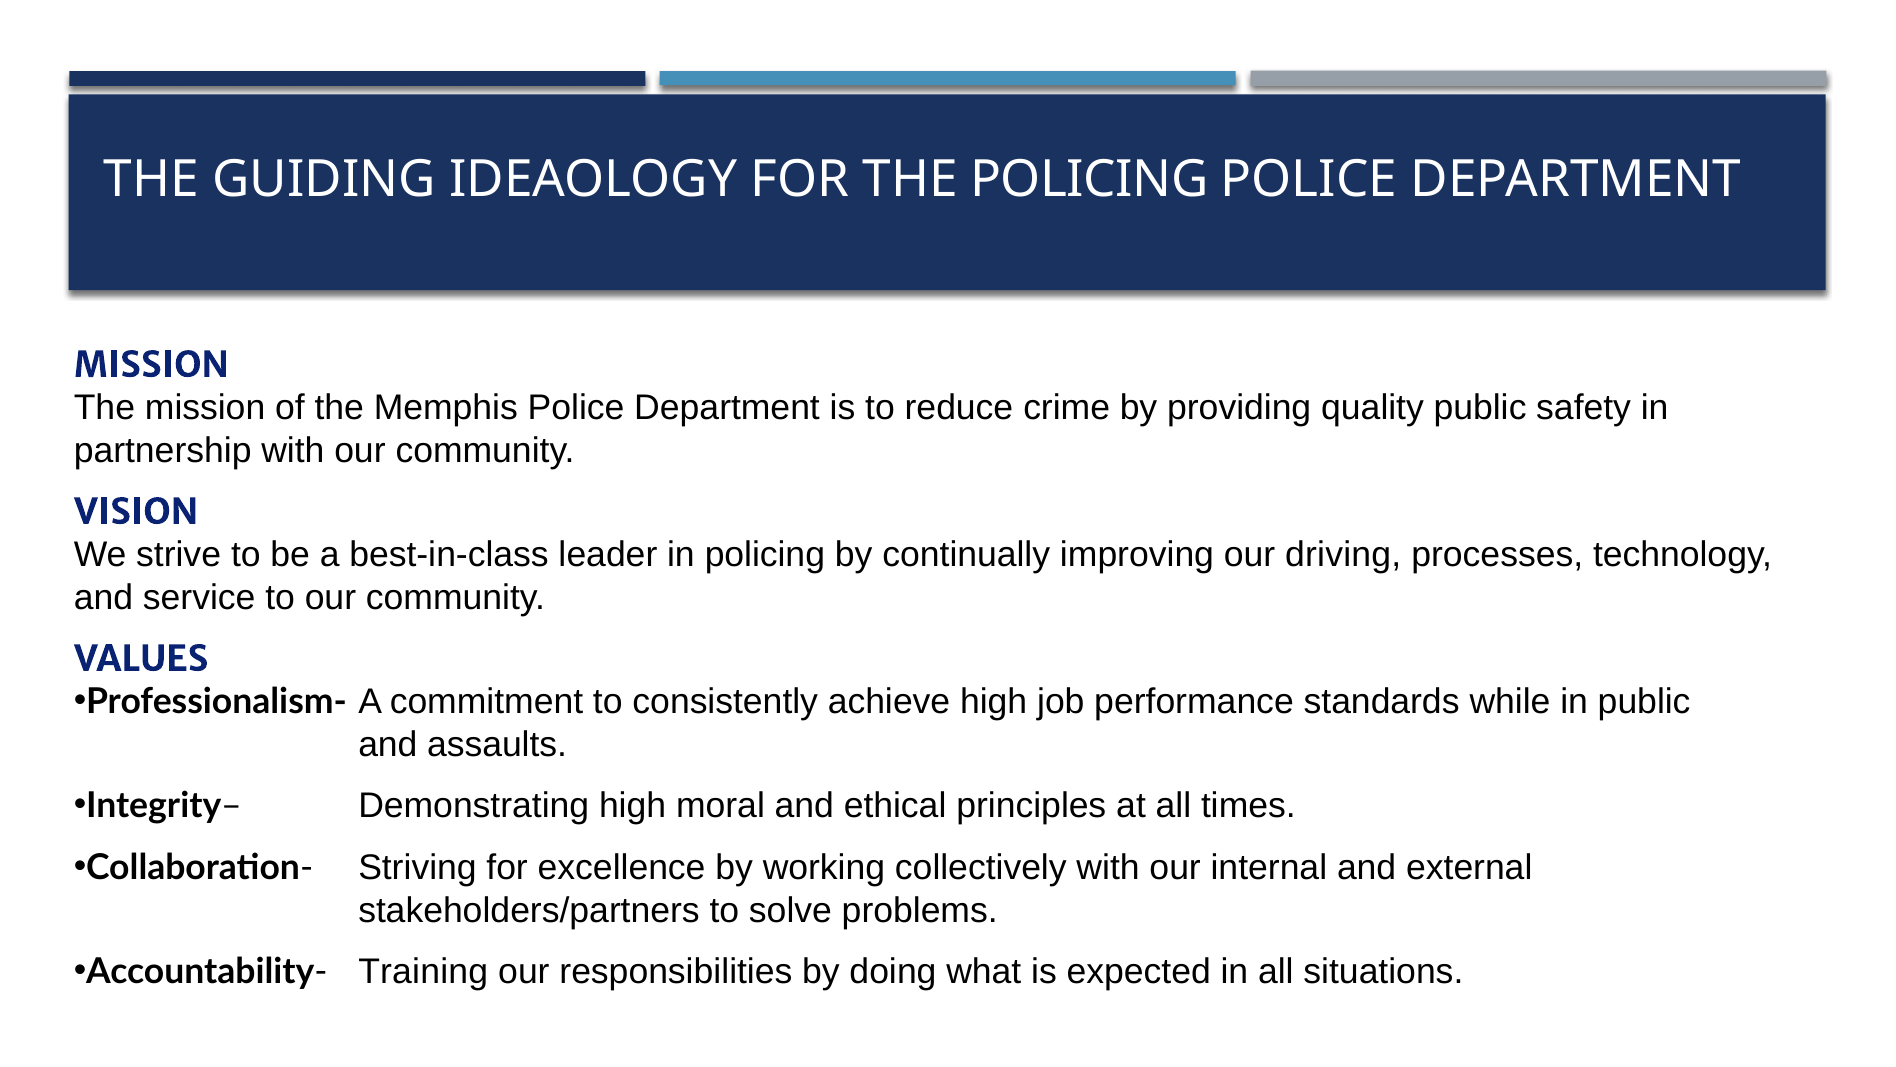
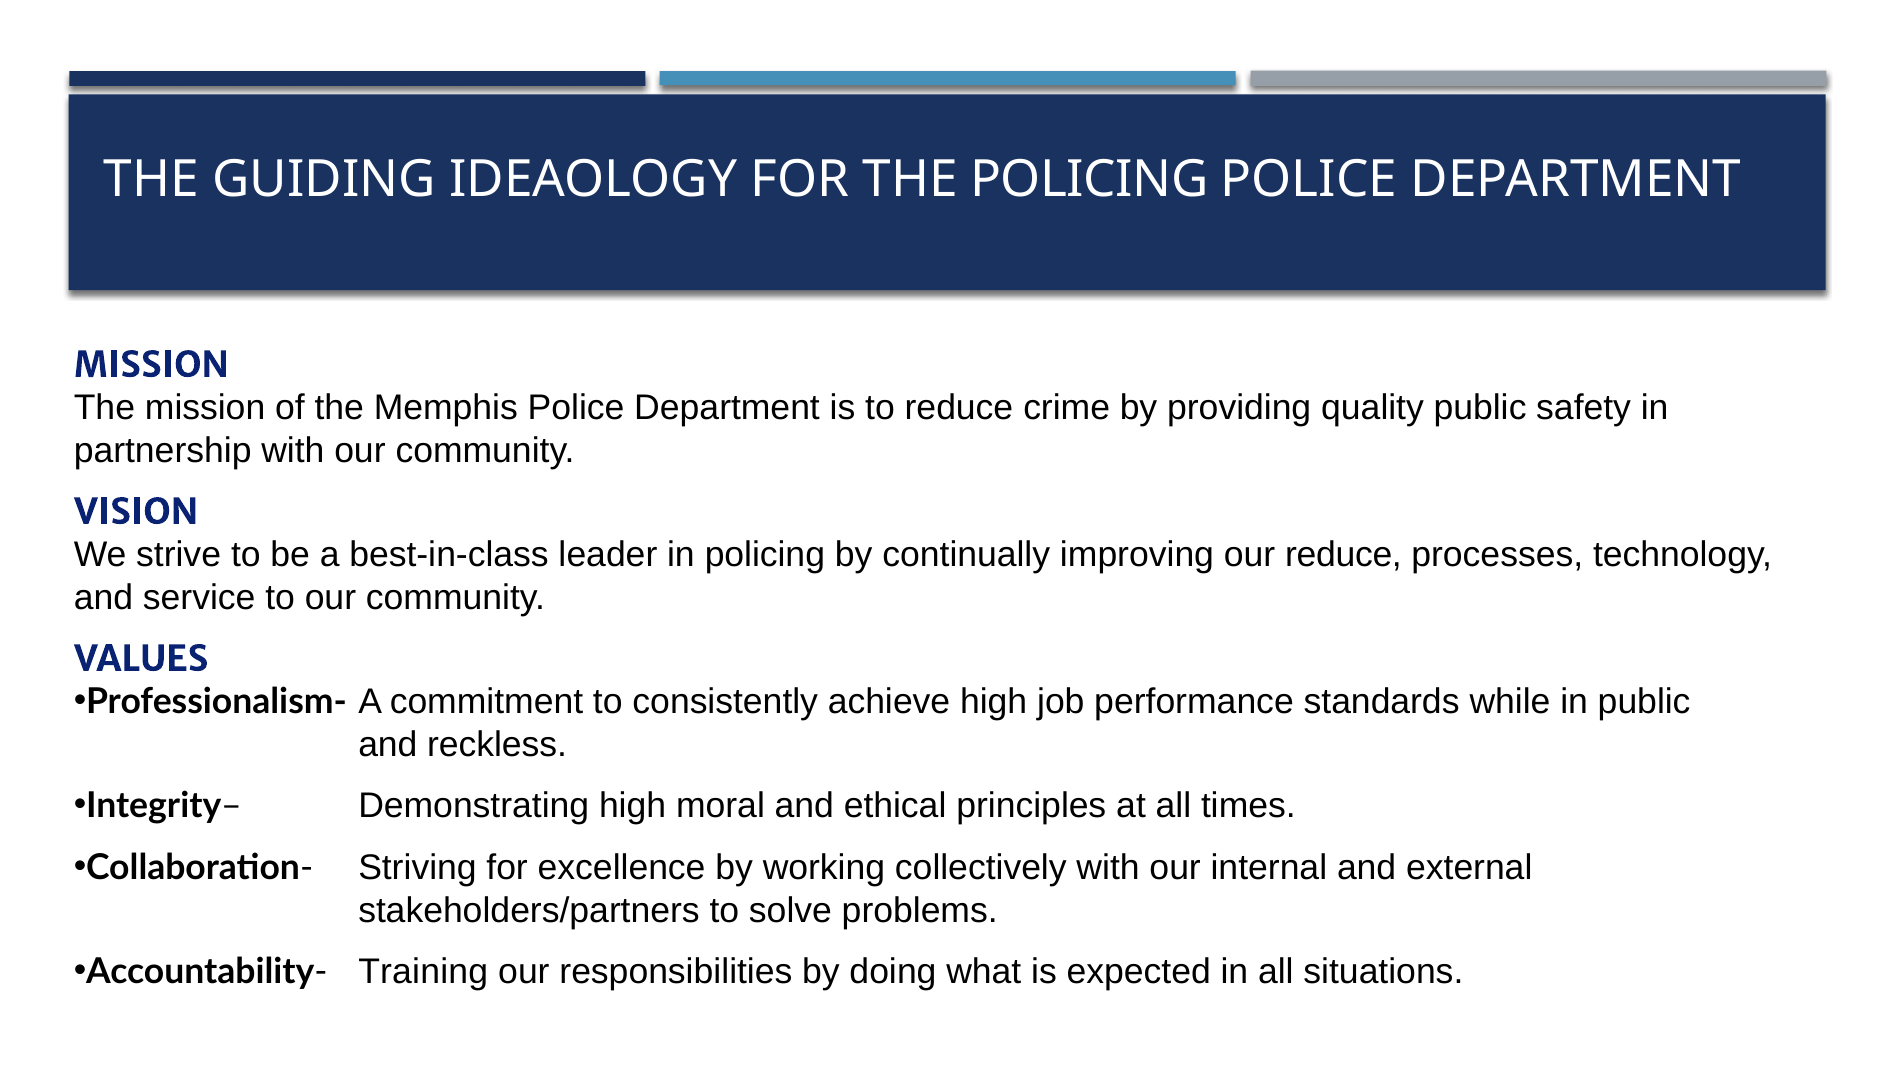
our driving: driving -> reduce
assaults: assaults -> reckless
